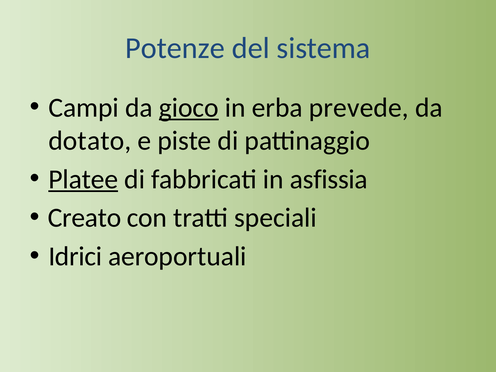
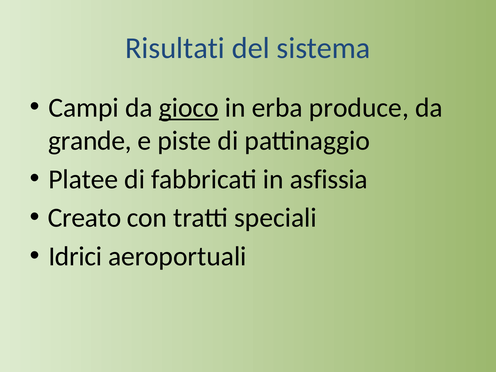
Potenze: Potenze -> Risultati
prevede: prevede -> produce
dotato: dotato -> grande
Platee underline: present -> none
